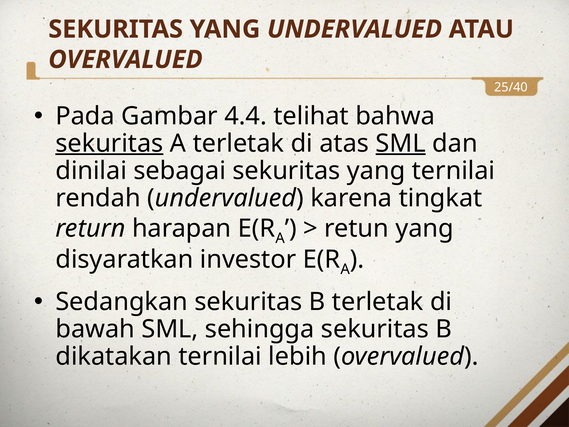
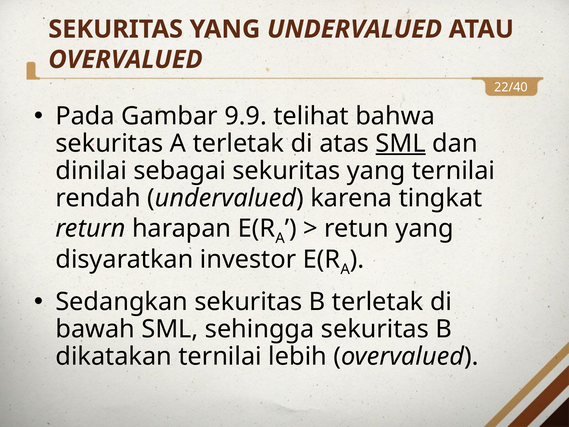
25/40: 25/40 -> 22/40
4.4: 4.4 -> 9.9
sekuritas at (109, 143) underline: present -> none
